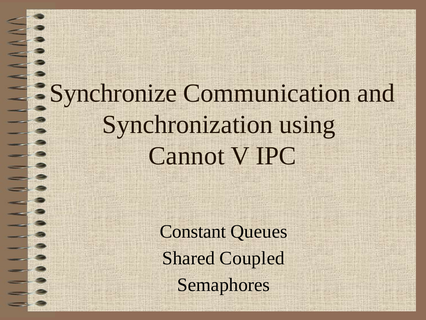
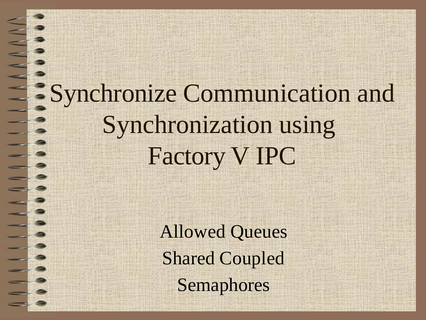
Cannot: Cannot -> Factory
Constant: Constant -> Allowed
